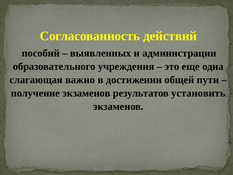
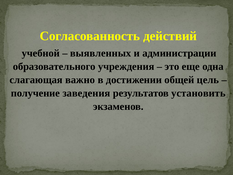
пособий: пособий -> учебной
пути: пути -> цель
получение экзаменов: экзаменов -> заведения
